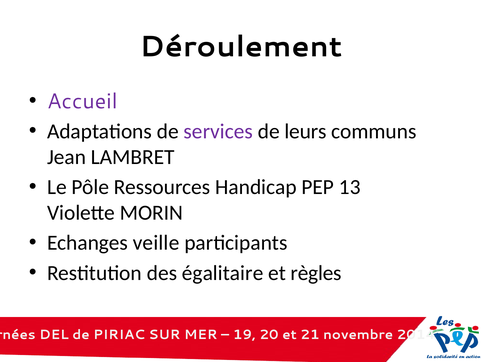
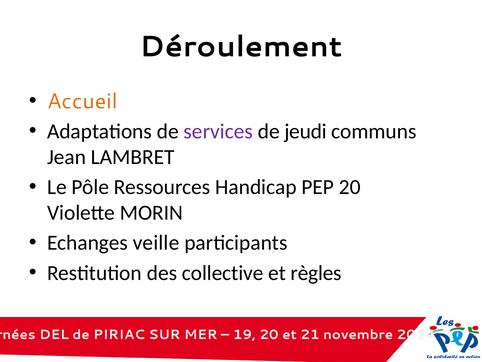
Accueil colour: purple -> orange
leurs: leurs -> jeudi
PEP 13: 13 -> 20
égalitaire: égalitaire -> collective
